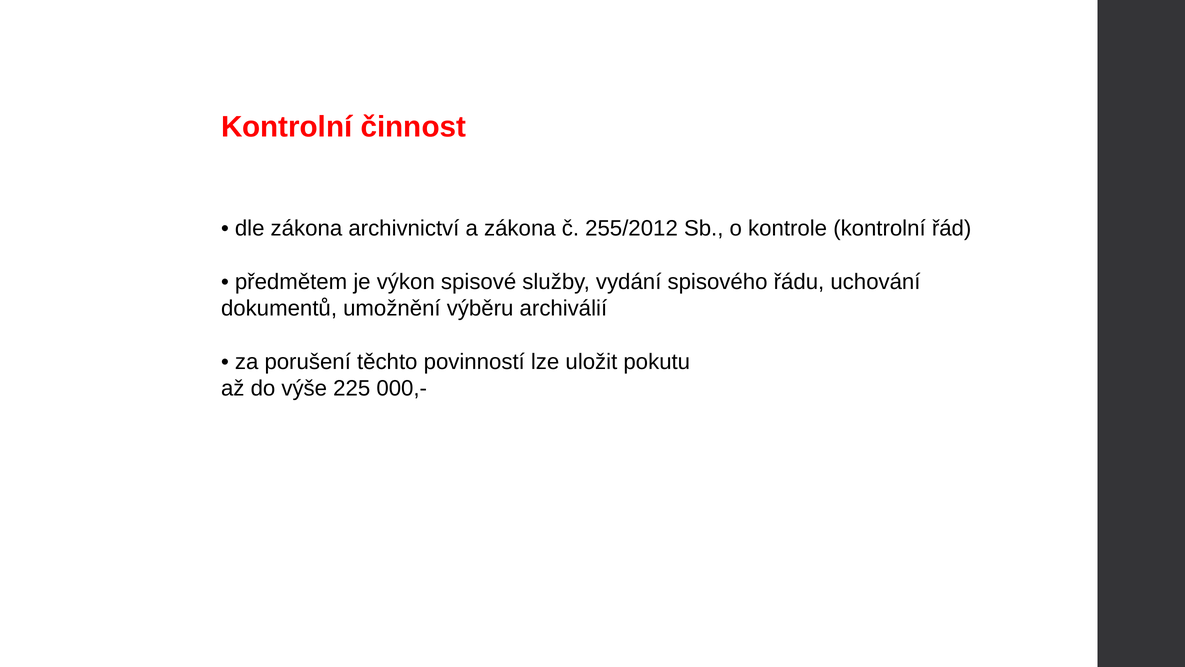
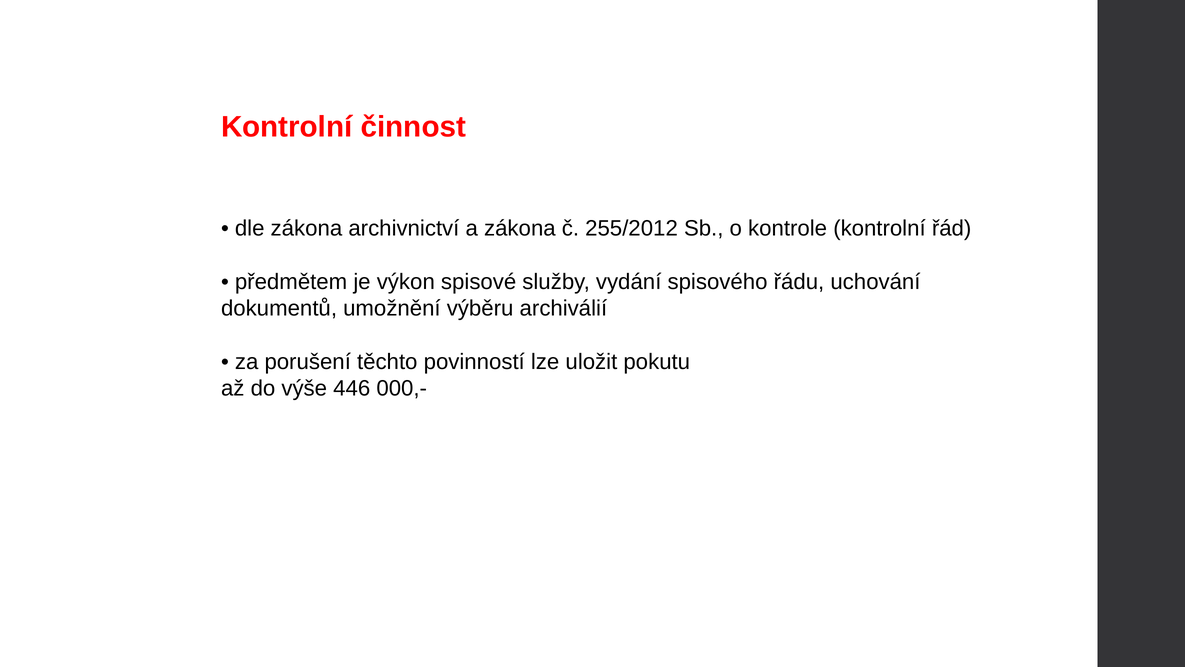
225: 225 -> 446
